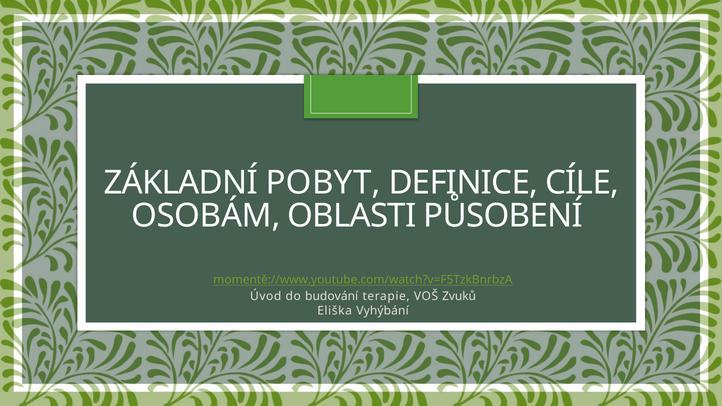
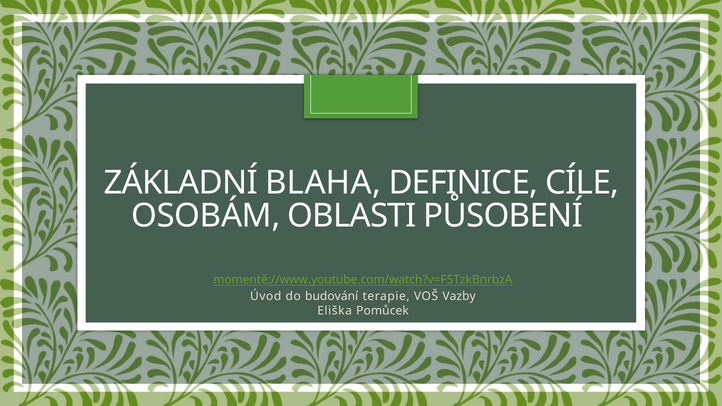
POBYT: POBYT -> BLAHA
Zvuků: Zvuků -> Vazby
Vyhýbání: Vyhýbání -> Pomůcek
